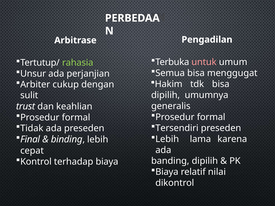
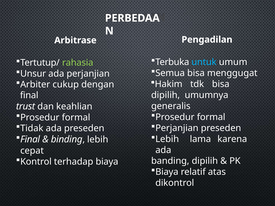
untuk colour: pink -> light blue
sulit at (29, 95): sulit -> final
Tersendiri at (177, 128): Tersendiri -> Perjanjian
nilai: nilai -> atas
